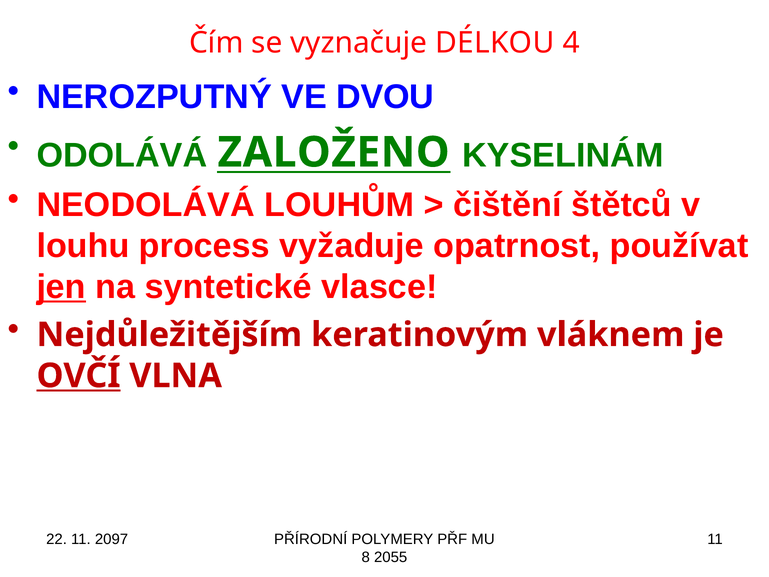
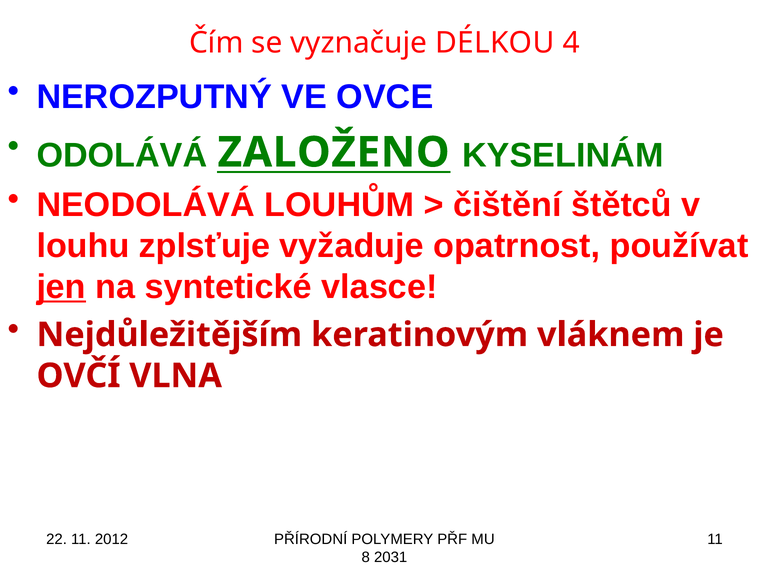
DVOU: DVOU -> OVCE
process: process -> zplsťuje
OVČÍ underline: present -> none
2097: 2097 -> 2012
2055: 2055 -> 2031
